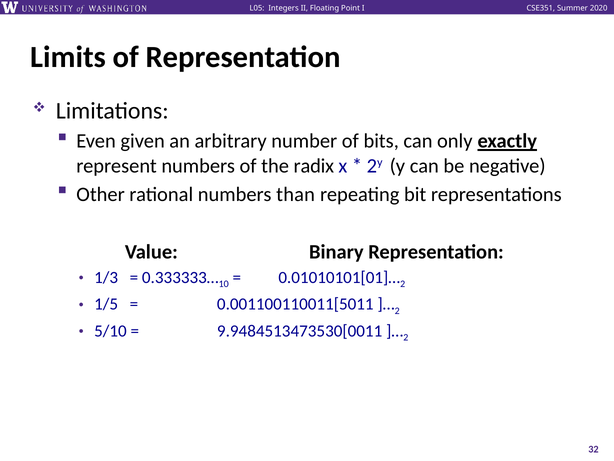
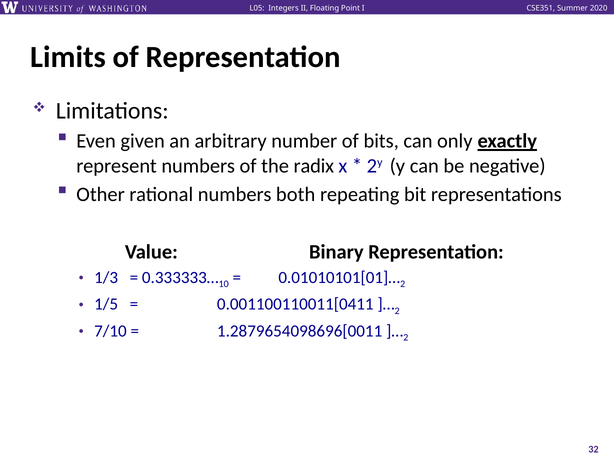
than: than -> both
0.001100110011[5011: 0.001100110011[5011 -> 0.001100110011[0411
5/10: 5/10 -> 7/10
9.9484513473530[0011: 9.9484513473530[0011 -> 1.2879654098696[0011
